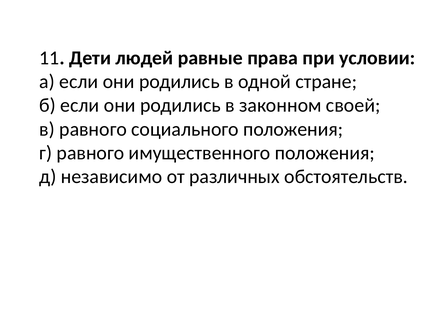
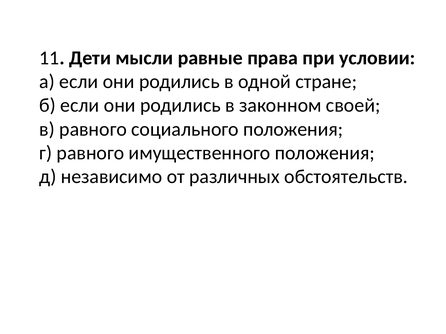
людей: людей -> мысли
